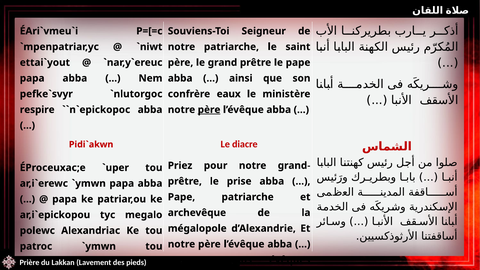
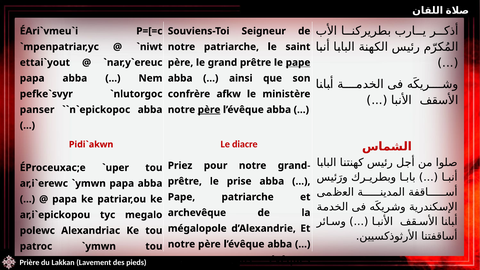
pape at (298, 63) underline: none -> present
eaux: eaux -> afkw
respire: respire -> panser
